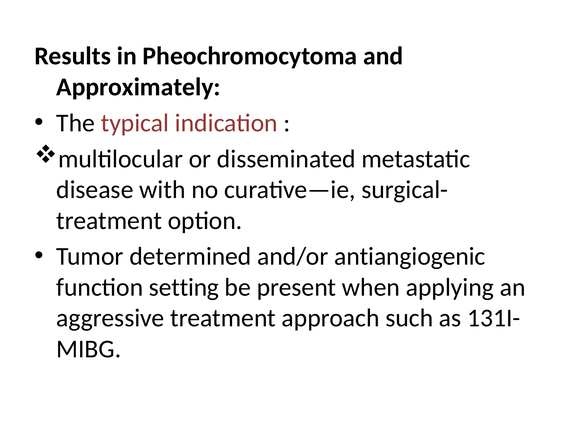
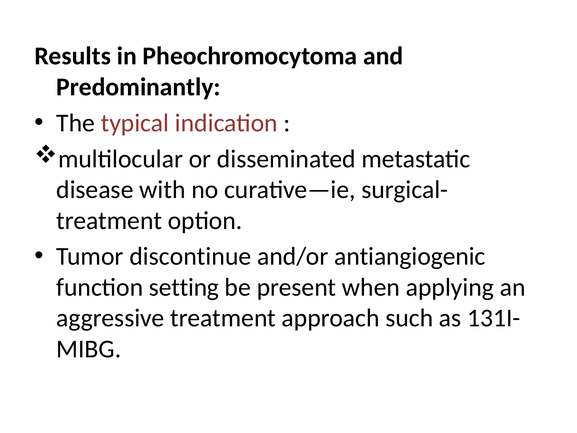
Approximately: Approximately -> Predominantly
determined: determined -> discontinue
